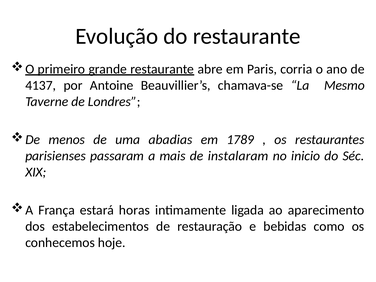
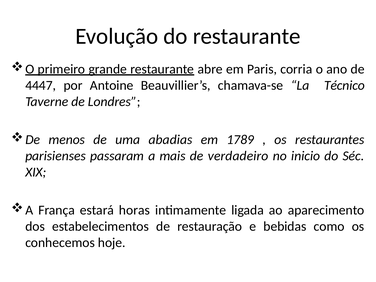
4137: 4137 -> 4447
Mesmo: Mesmo -> Técnico
instalaram: instalaram -> verdadeiro
